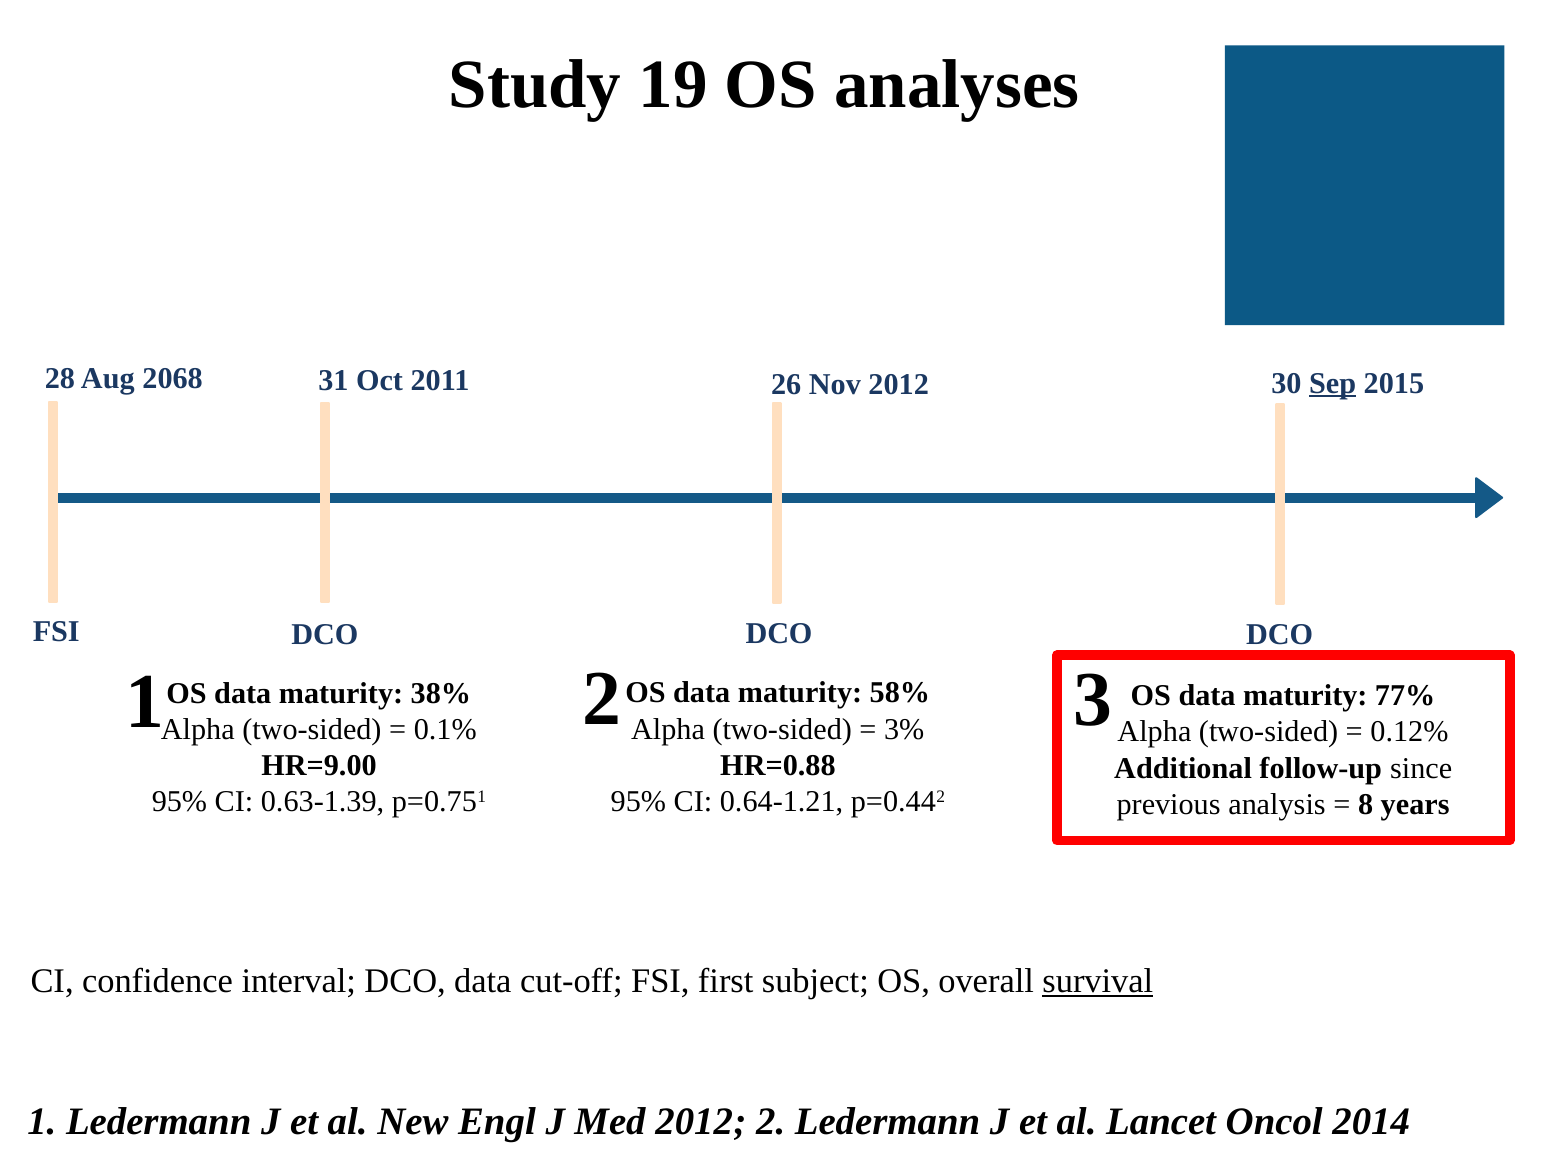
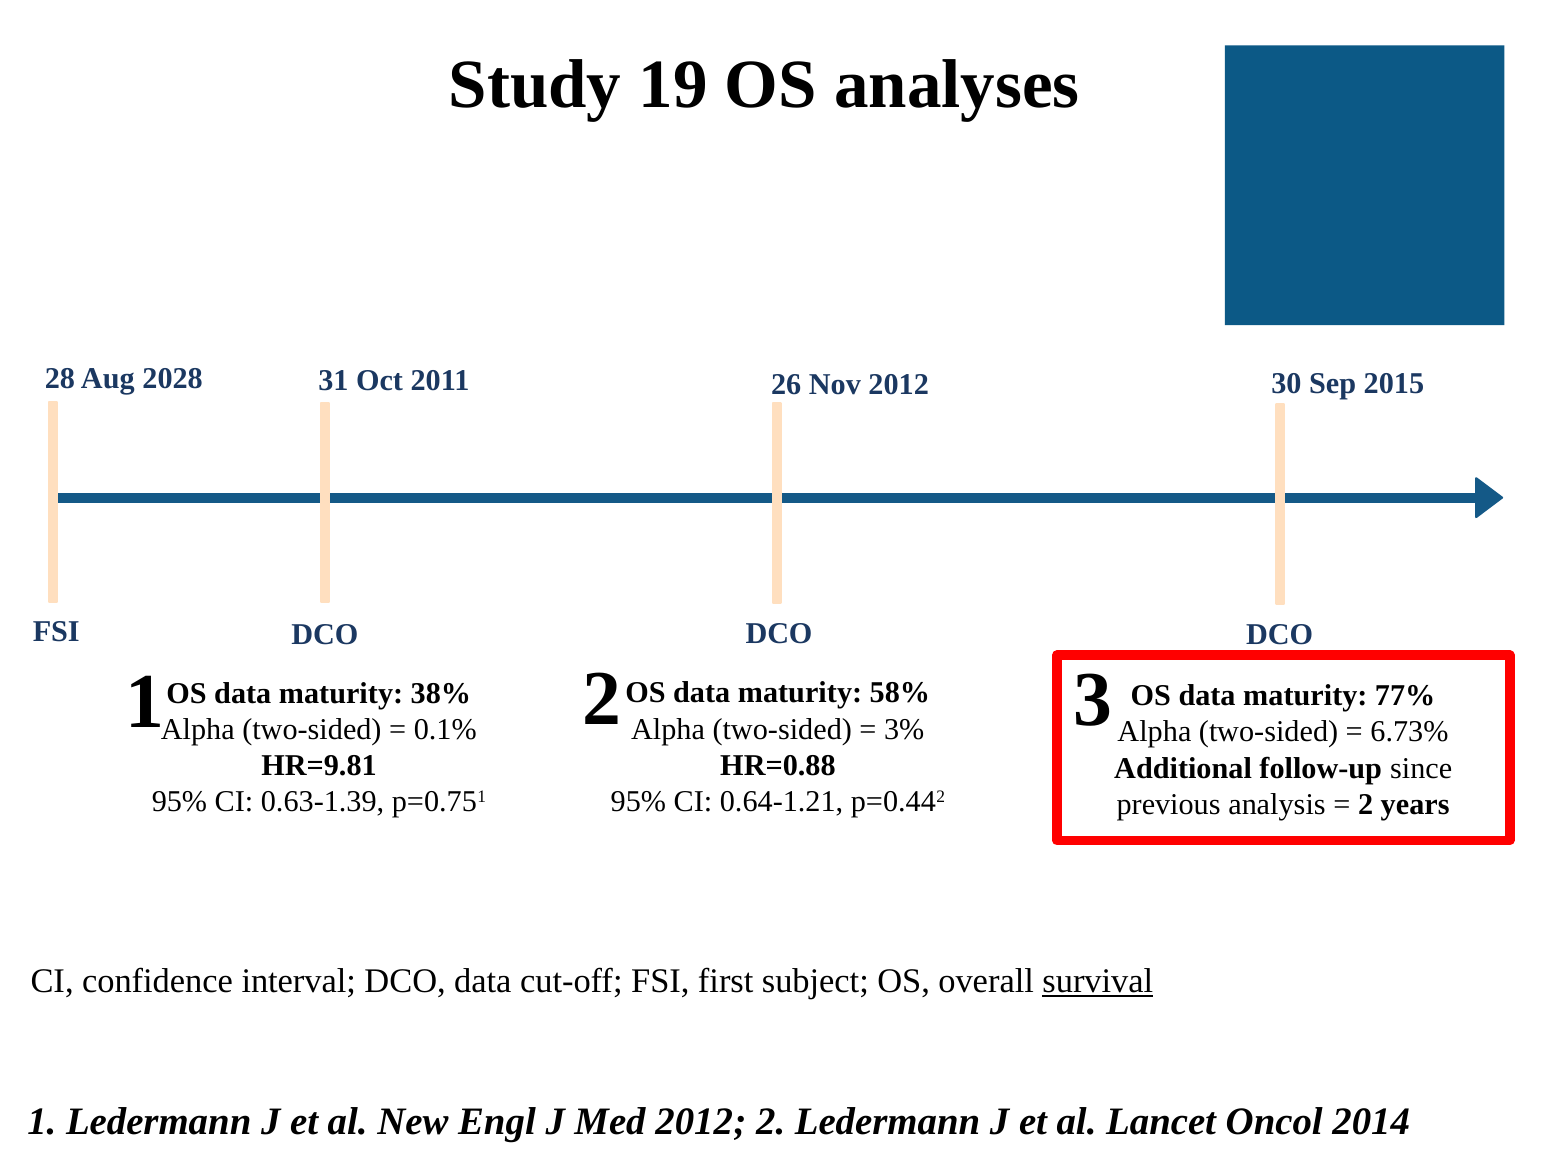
2068: 2068 -> 2028
Sep underline: present -> none
0.12%: 0.12% -> 6.73%
HR=9.00: HR=9.00 -> HR=9.81
8 at (1366, 804): 8 -> 2
